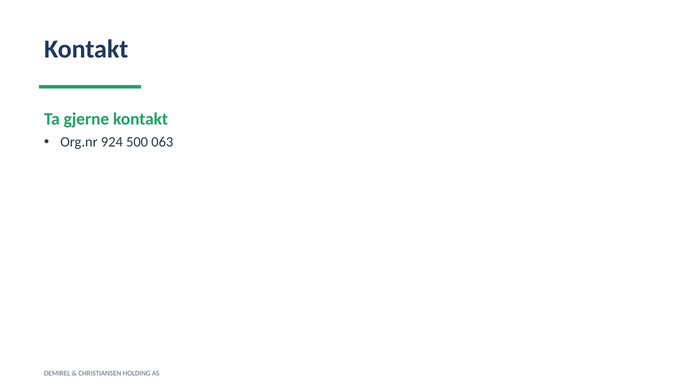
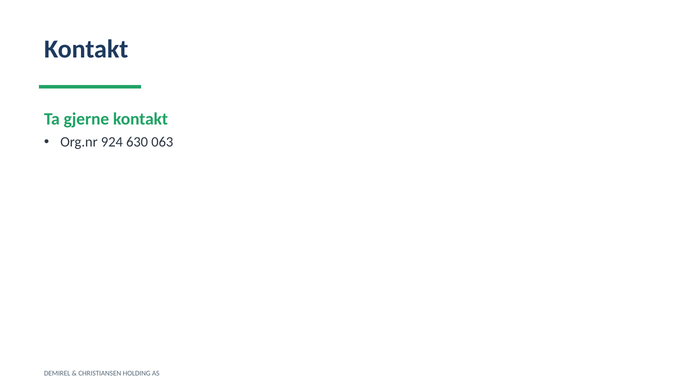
500: 500 -> 630
